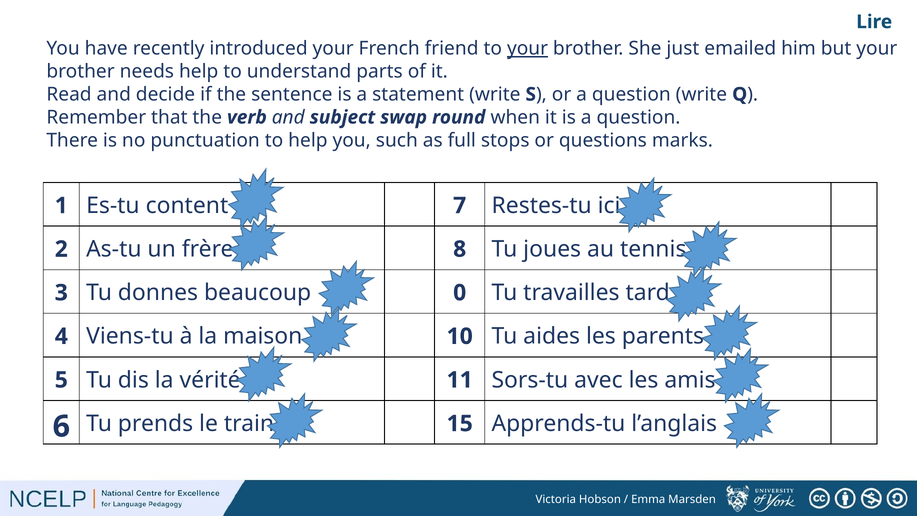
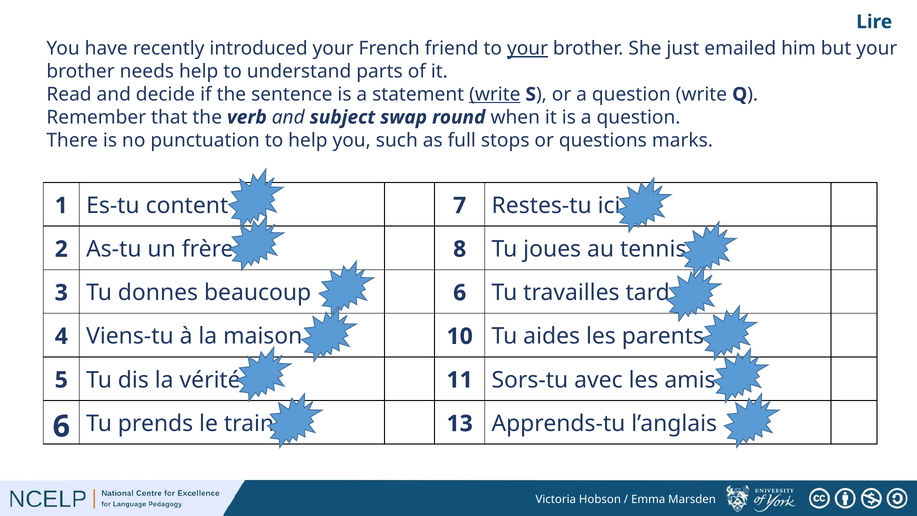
write at (495, 94) underline: none -> present
beaucoup 0: 0 -> 6
15: 15 -> 13
